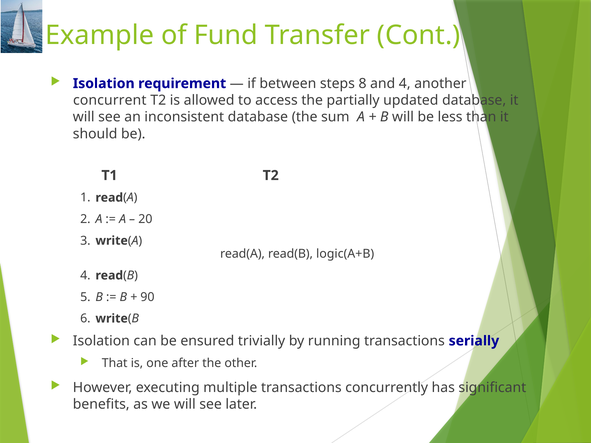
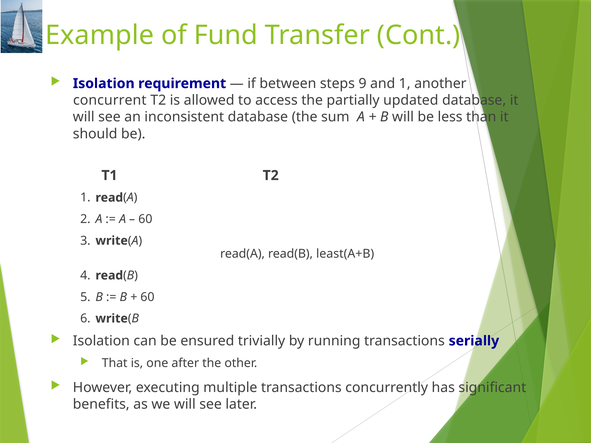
8: 8 -> 9
and 4: 4 -> 1
20 at (145, 219): 20 -> 60
logic(A+B: logic(A+B -> least(A+B
90 at (147, 297): 90 -> 60
